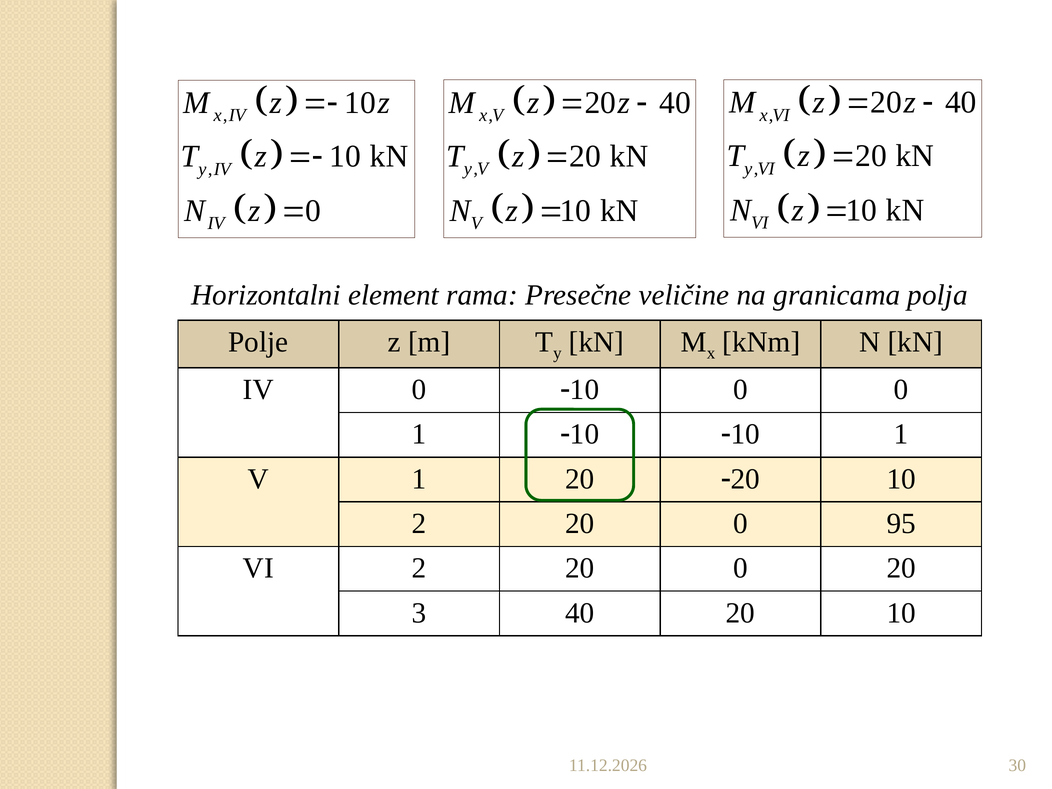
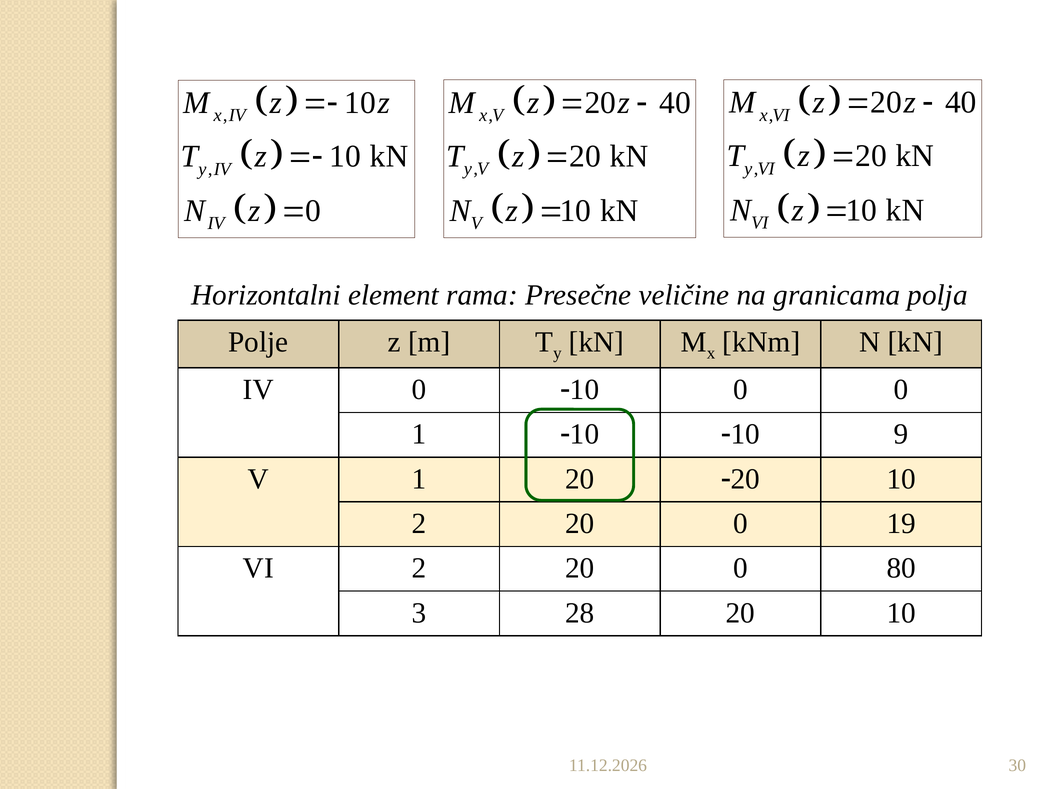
10 1: 1 -> 9
95: 95 -> 19
0 20: 20 -> 80
3 40: 40 -> 28
